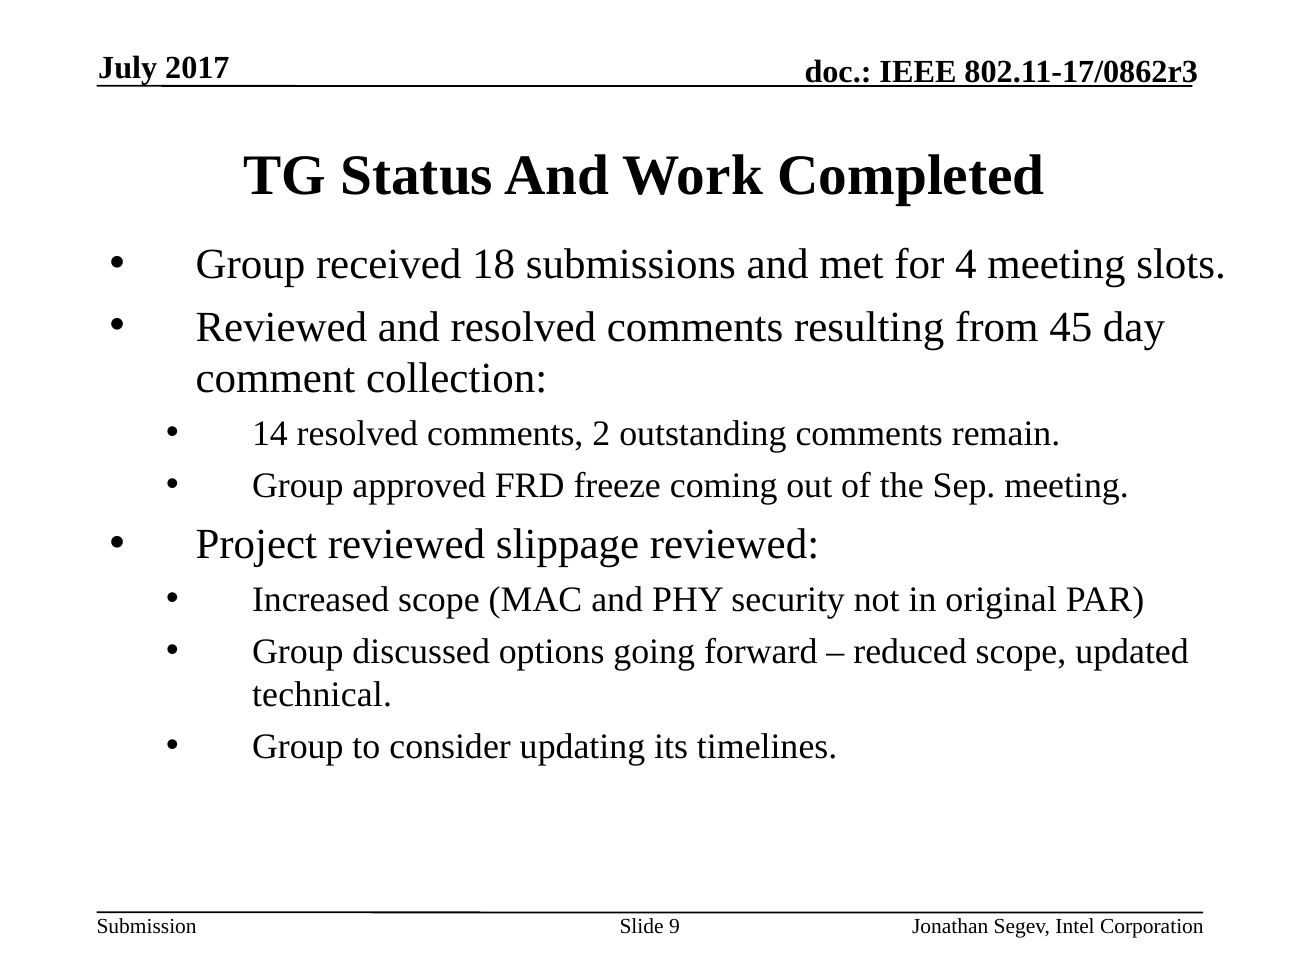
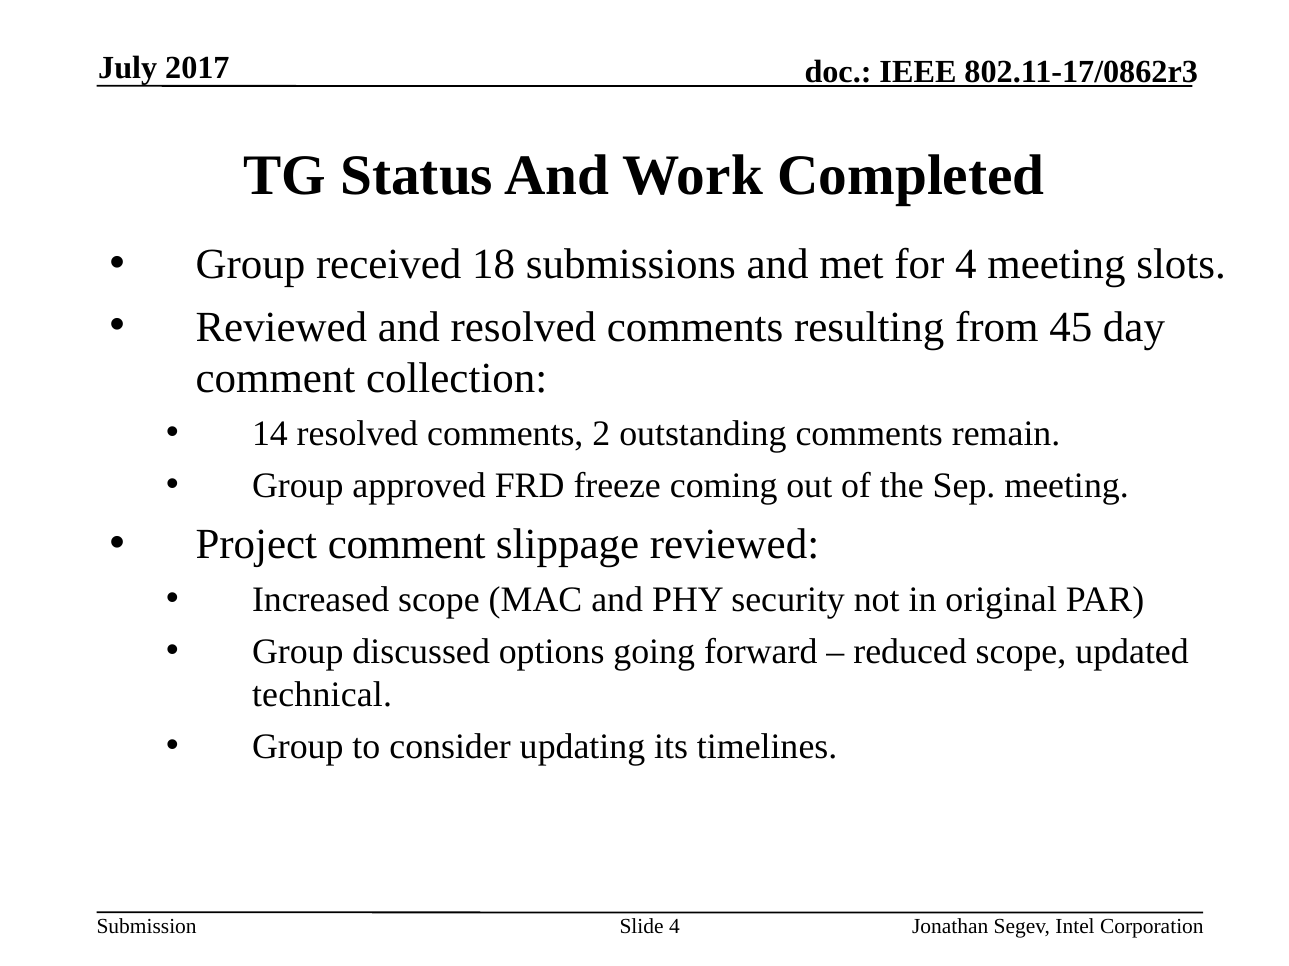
Project reviewed: reviewed -> comment
Slide 9: 9 -> 4
